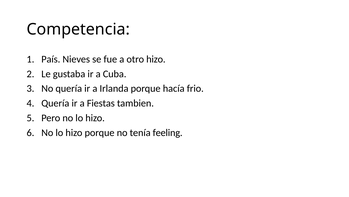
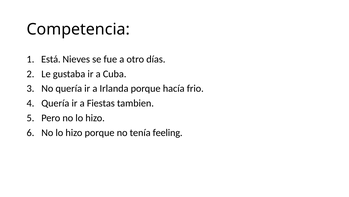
País: País -> Está
otro hizo: hizo -> días
